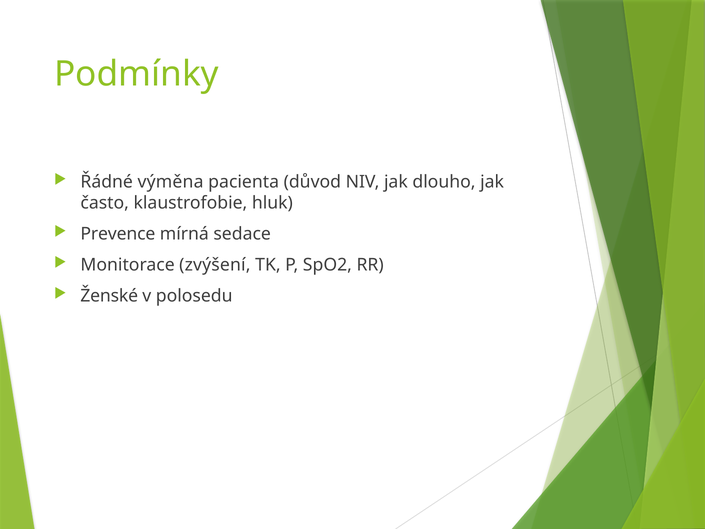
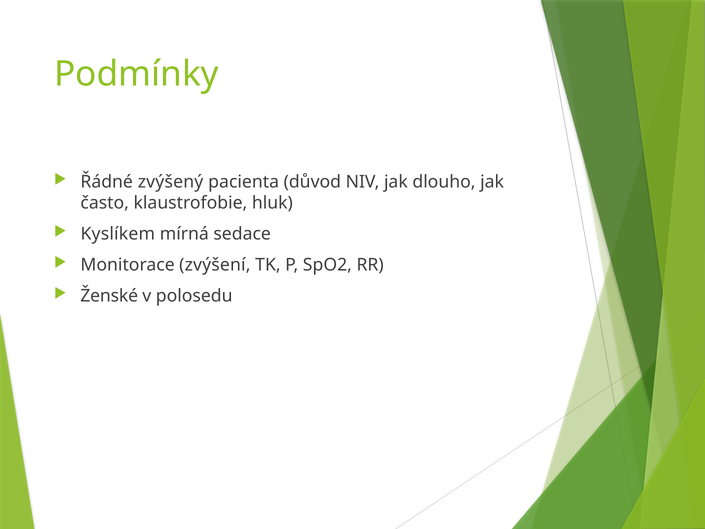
výměna: výměna -> zvýšený
Prevence: Prevence -> Kyslíkem
